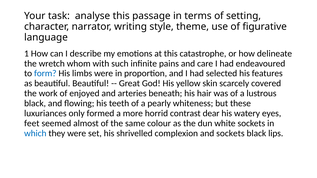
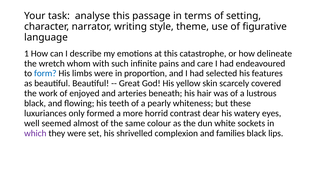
feet: feet -> well
which colour: blue -> purple
and sockets: sockets -> families
